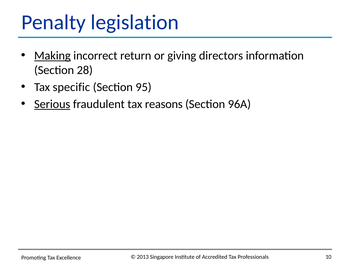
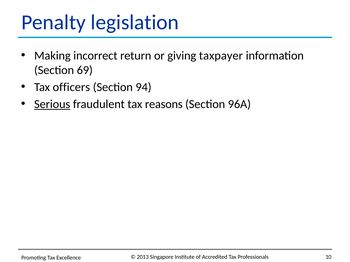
Making underline: present -> none
directors: directors -> taxpayer
28: 28 -> 69
specific: specific -> officers
95: 95 -> 94
